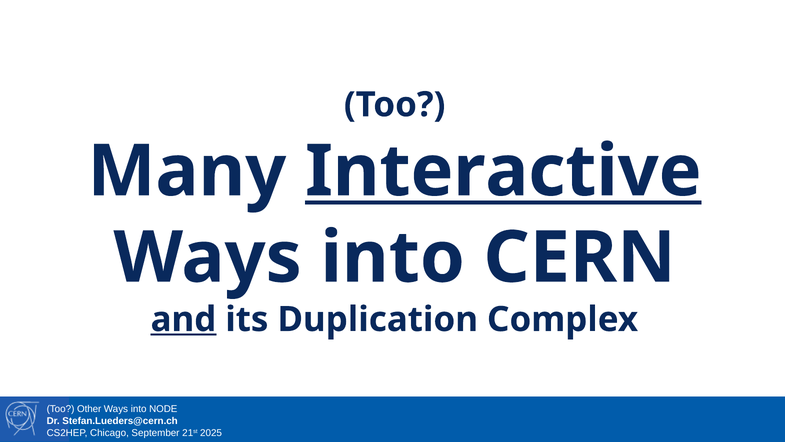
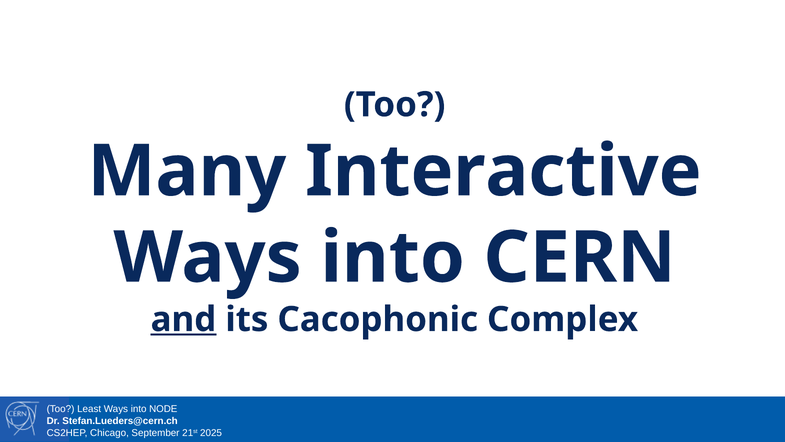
Interactive underline: present -> none
Duplication: Duplication -> Cacophonic
Other: Other -> Least
